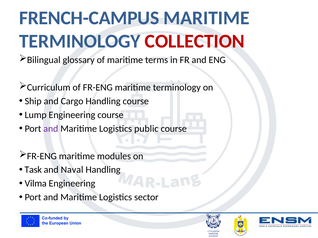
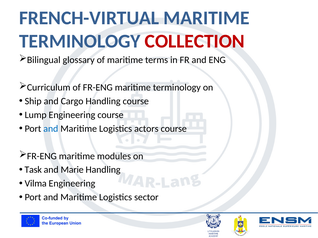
FRENCH-CAMPUS: FRENCH-CAMPUS -> FRENCH-VIRTUAL
and at (51, 129) colour: purple -> blue
public: public -> actors
Naval: Naval -> Marie
